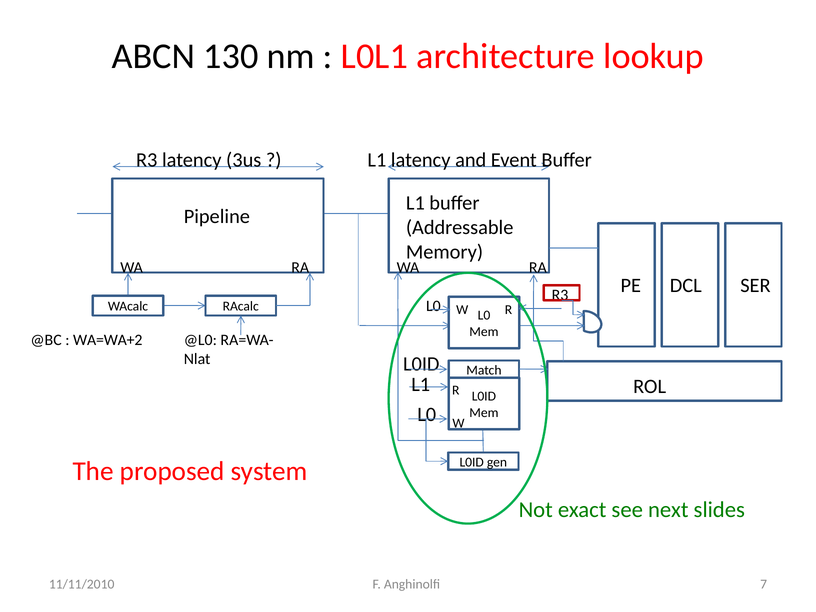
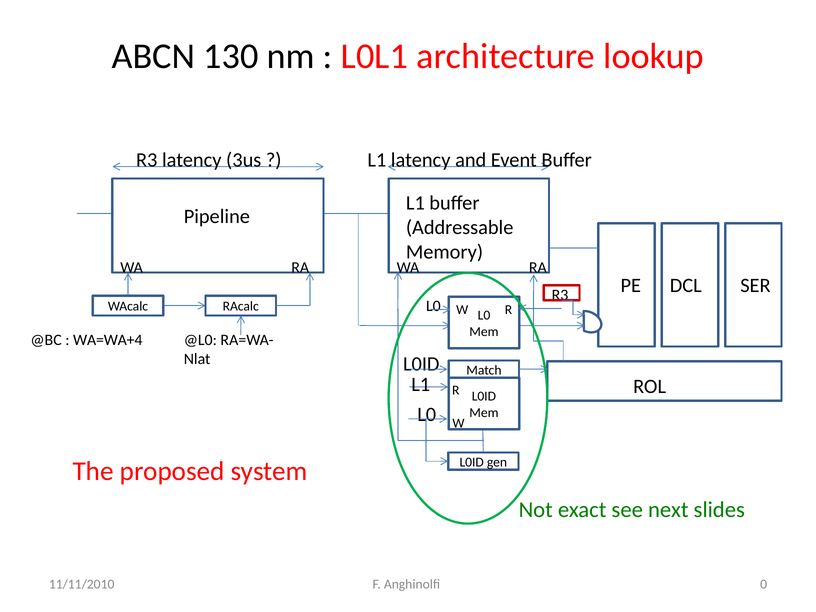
WA=WA+2: WA=WA+2 -> WA=WA+4
7: 7 -> 0
